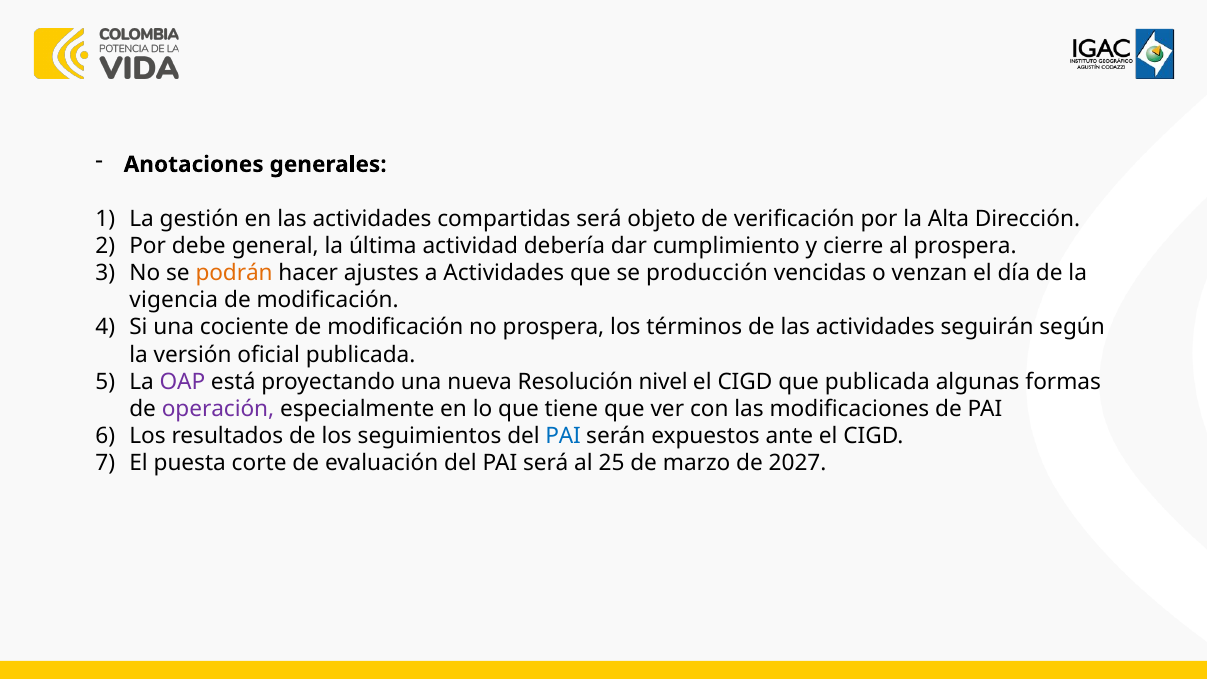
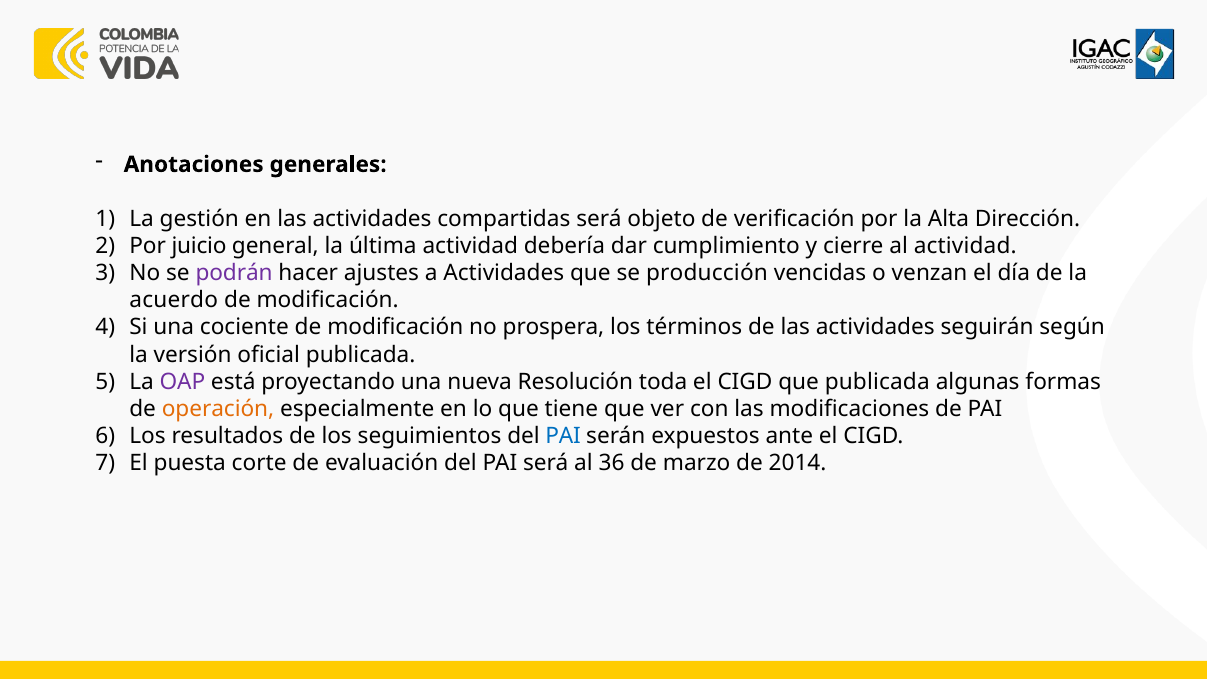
debe: debe -> juicio
al prospera: prospera -> actividad
podrán colour: orange -> purple
vigencia: vigencia -> acuerdo
nivel: nivel -> toda
operación colour: purple -> orange
25: 25 -> 36
2027: 2027 -> 2014
